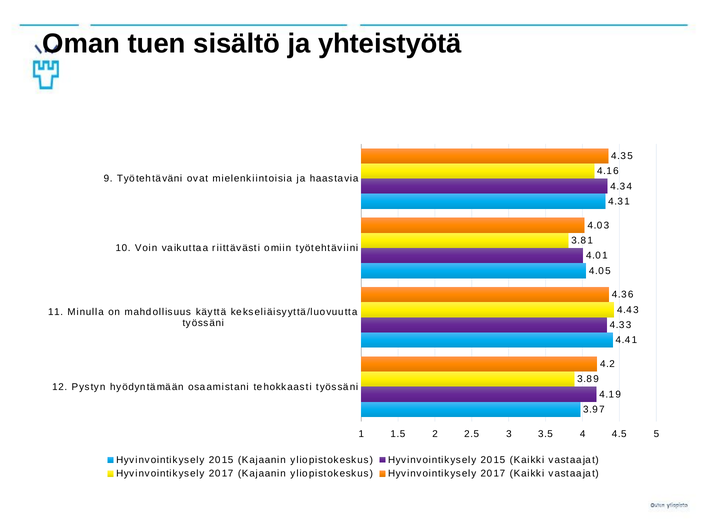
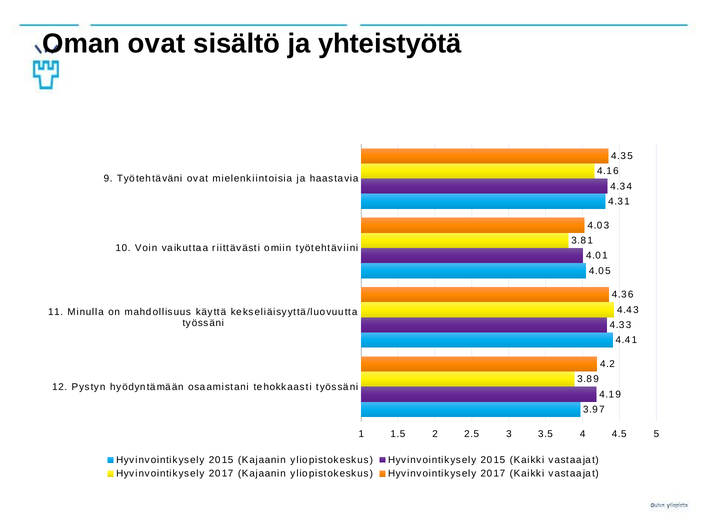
Oman tuen: tuen -> ovat
